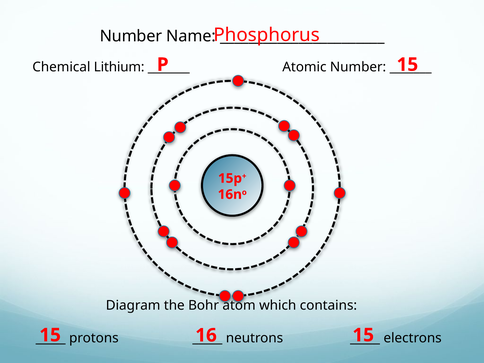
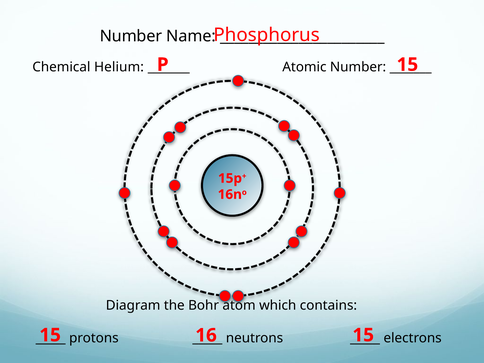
Lithium: Lithium -> Helium
